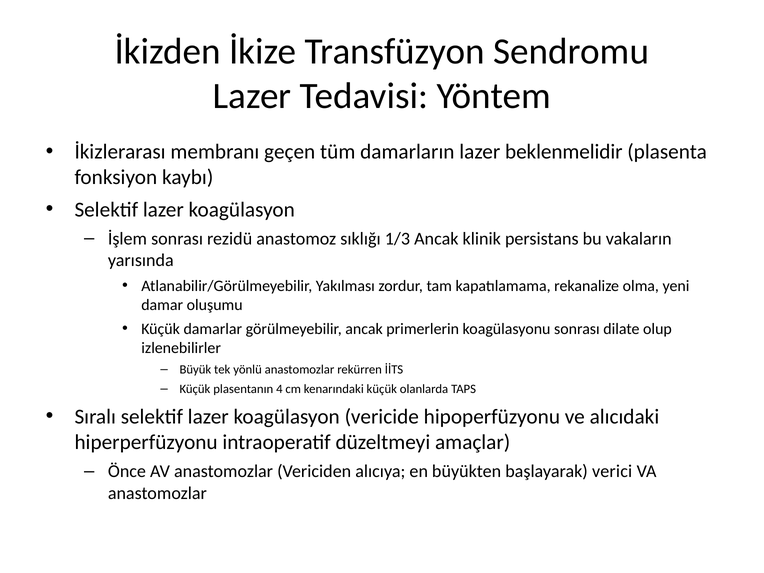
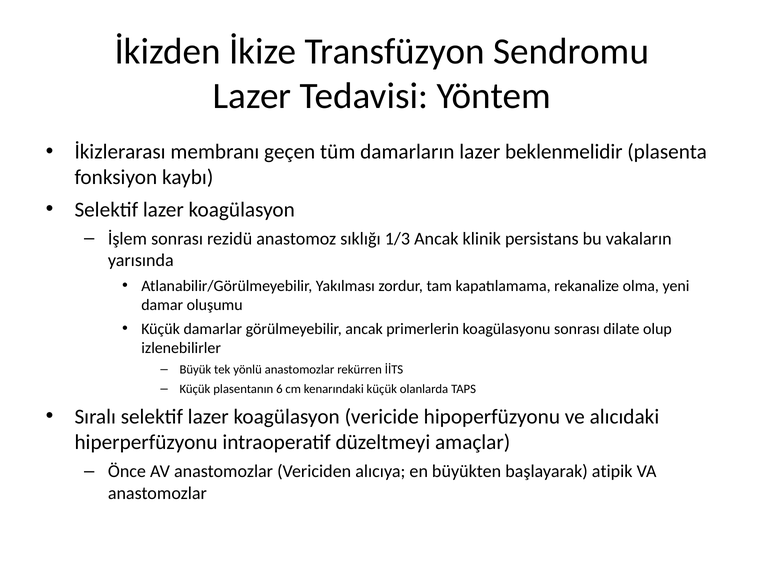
4: 4 -> 6
verici: verici -> atipik
